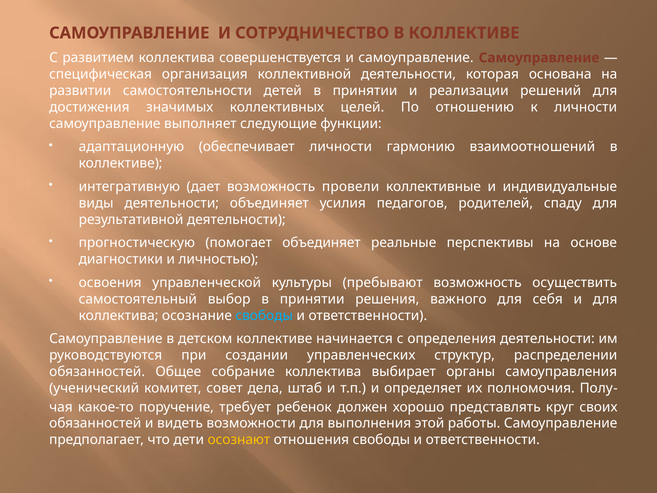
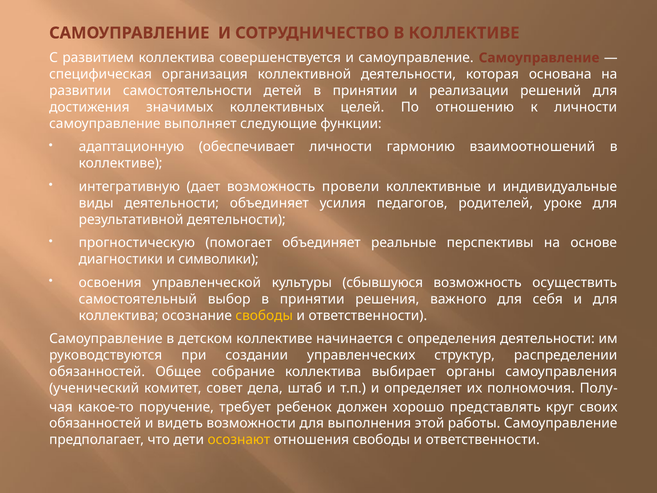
спаду: спаду -> уроке
личностью: личностью -> символики
пребывают: пребывают -> сбывшуюся
свободы at (264, 315) colour: light blue -> yellow
